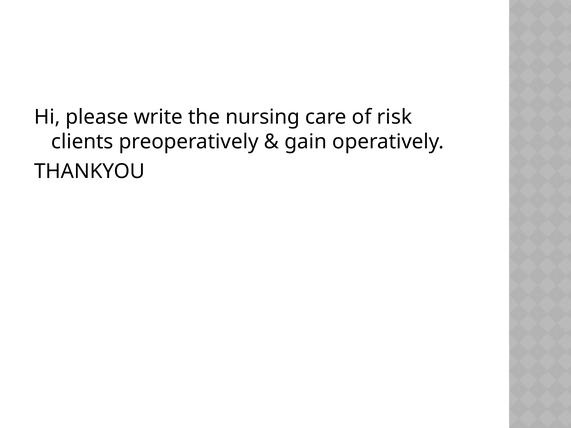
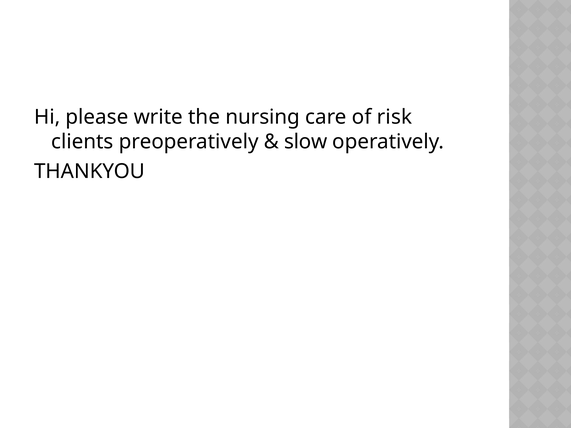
gain: gain -> slow
